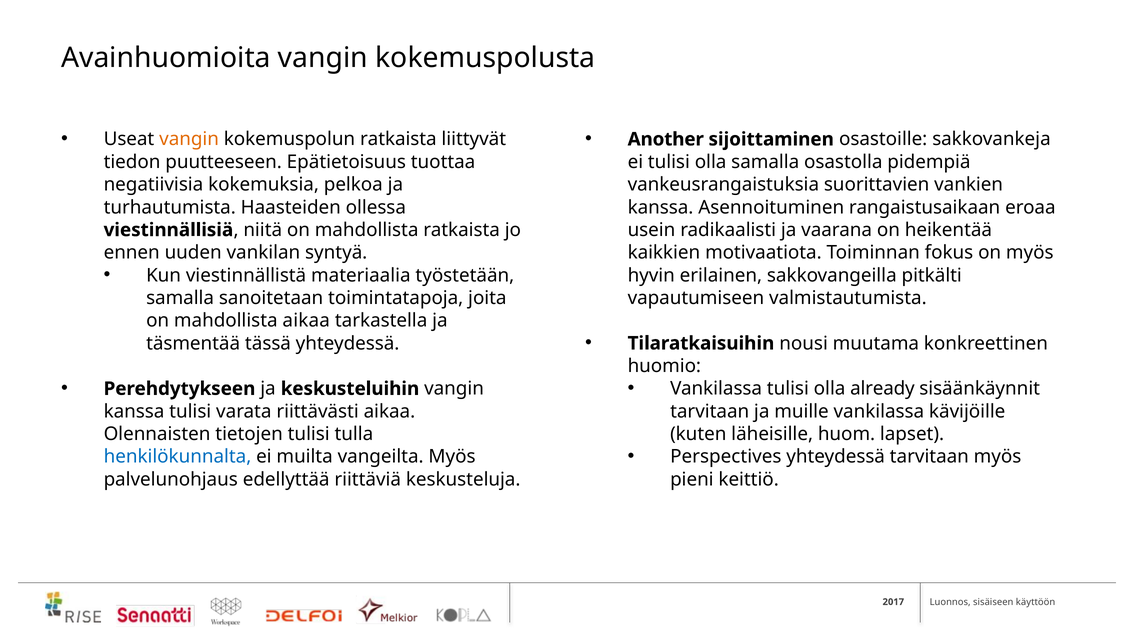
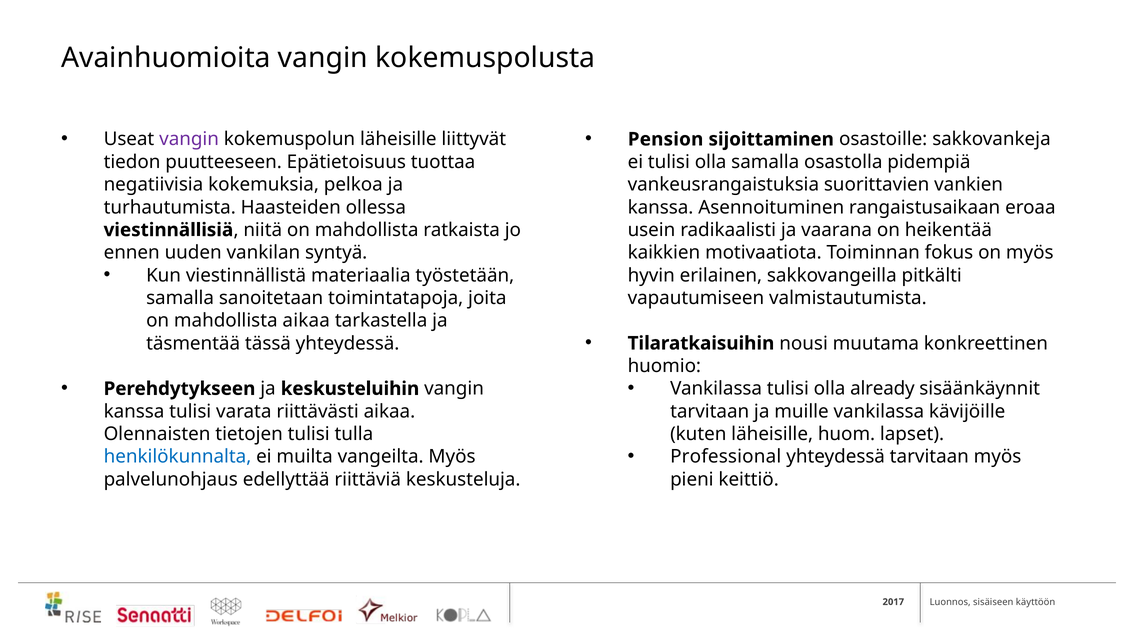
vangin at (189, 139) colour: orange -> purple
kokemuspolun ratkaista: ratkaista -> läheisille
Another: Another -> Pension
Perspectives: Perspectives -> Professional
